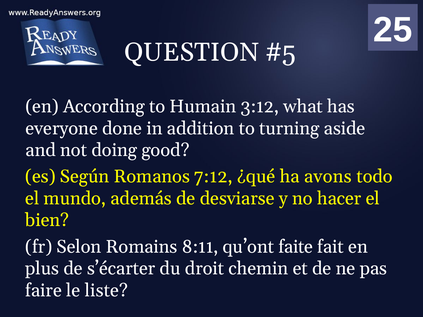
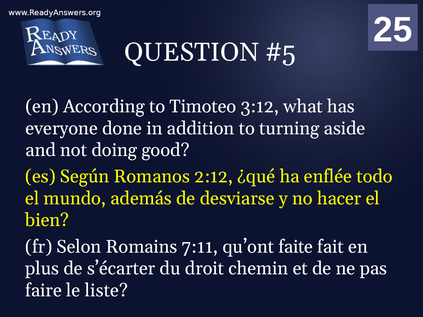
Humain: Humain -> Timoteo
7:12: 7:12 -> 2:12
avons: avons -> enflée
8:11: 8:11 -> 7:11
